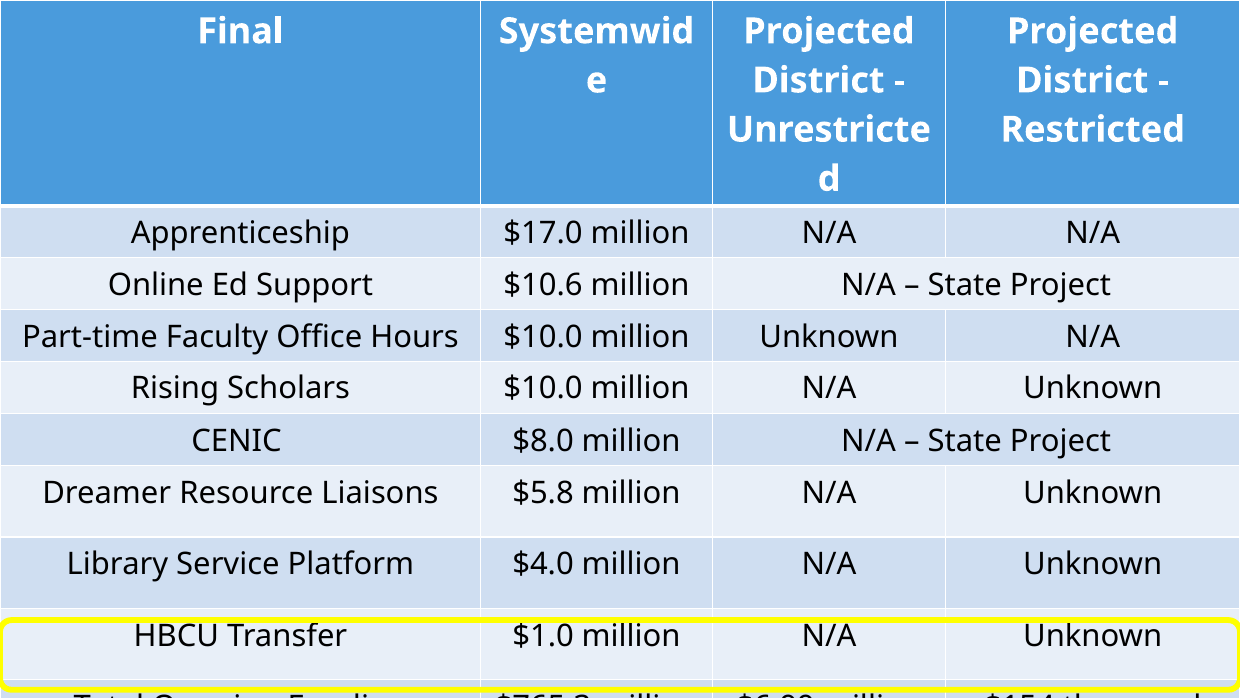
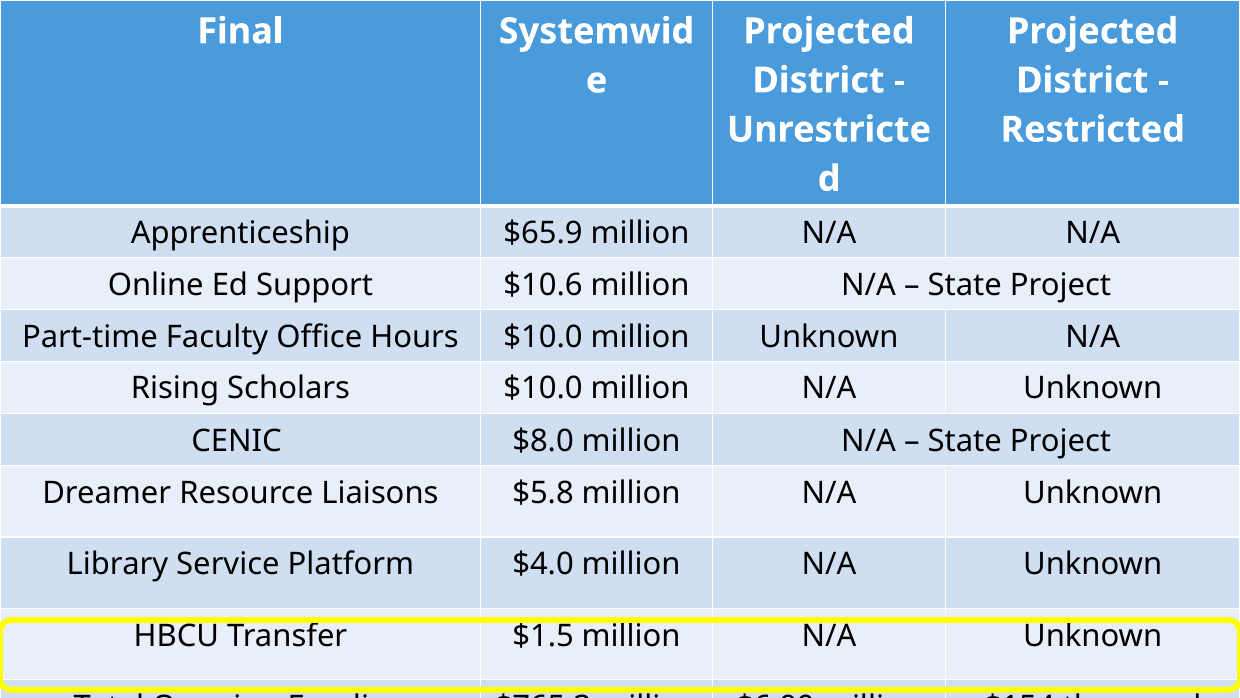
$17.0: $17.0 -> $65.9
$1.0: $1.0 -> $1.5
